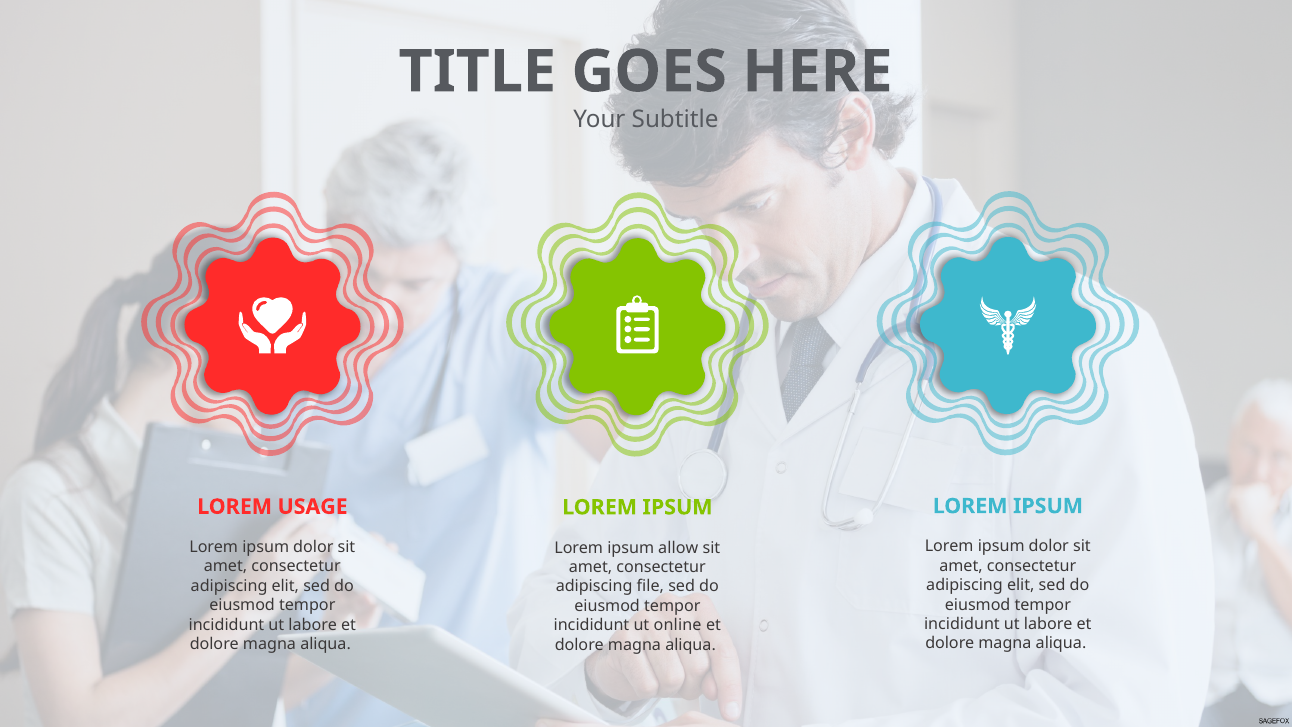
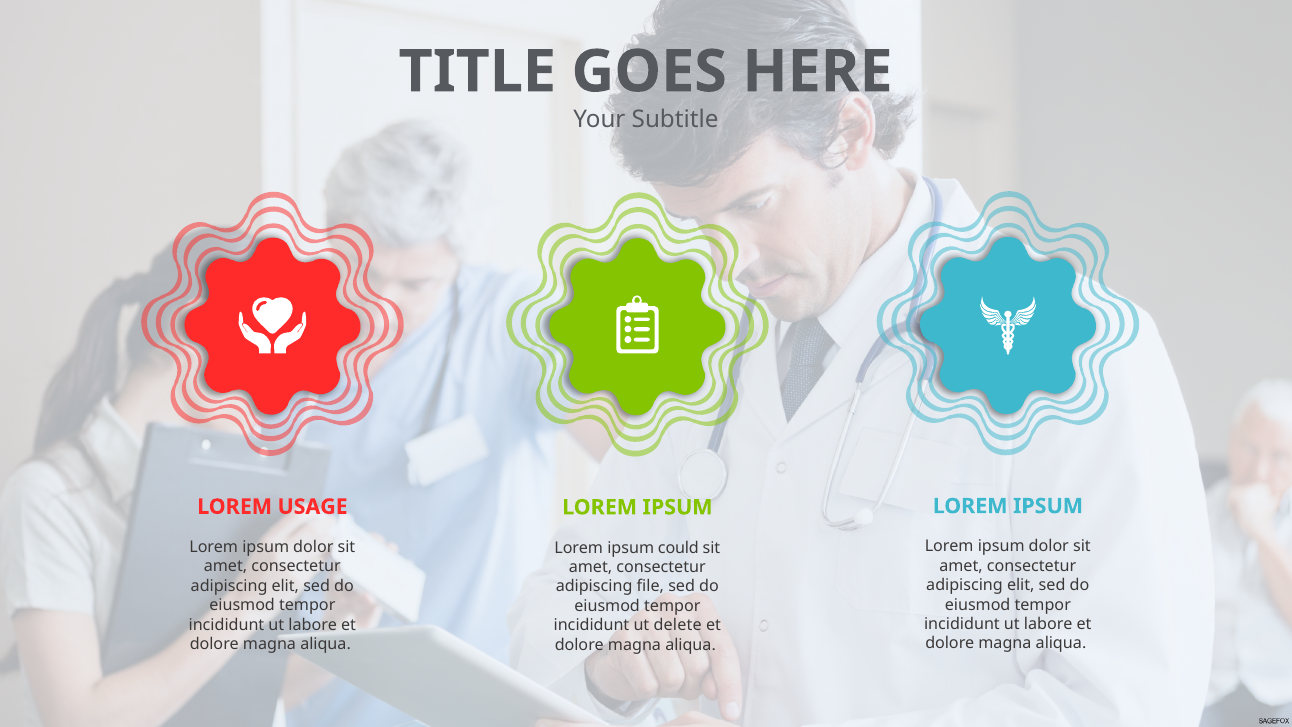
allow: allow -> could
online: online -> delete
